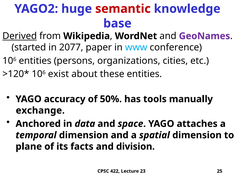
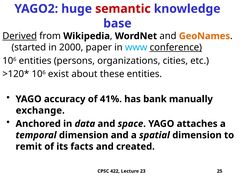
GeoNames colour: purple -> orange
2077: 2077 -> 2000
conference underline: none -> present
50%: 50% -> 41%
tools: tools -> bank
plane: plane -> remit
division: division -> created
